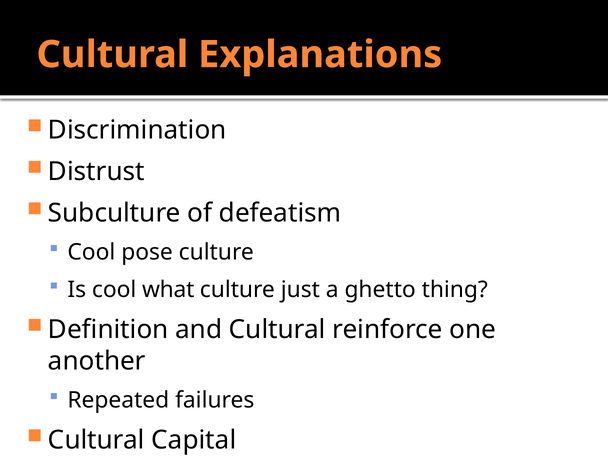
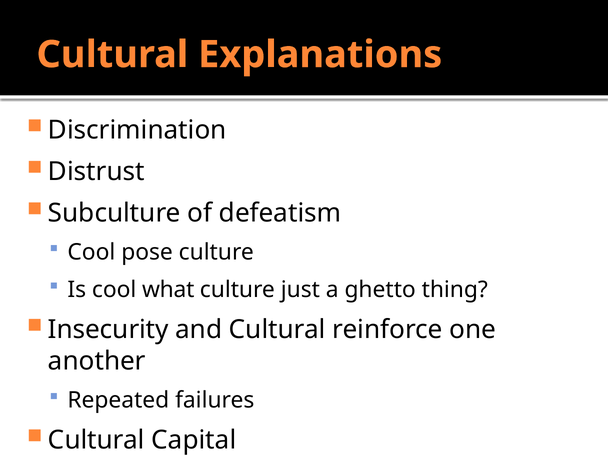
Definition: Definition -> Insecurity
